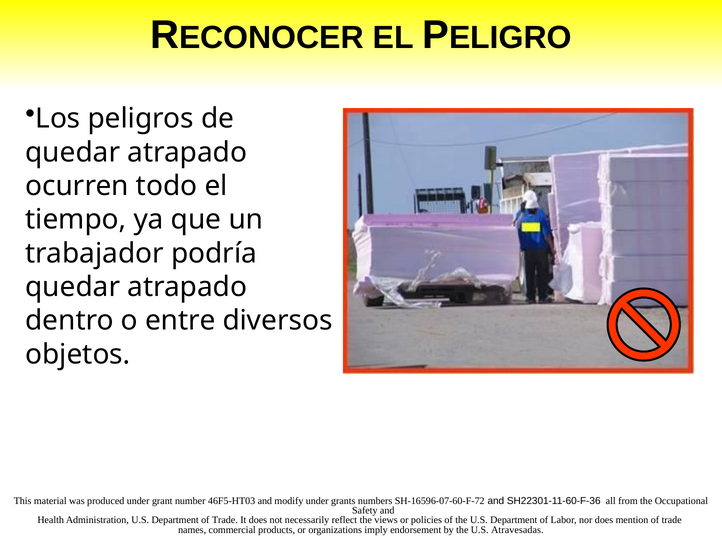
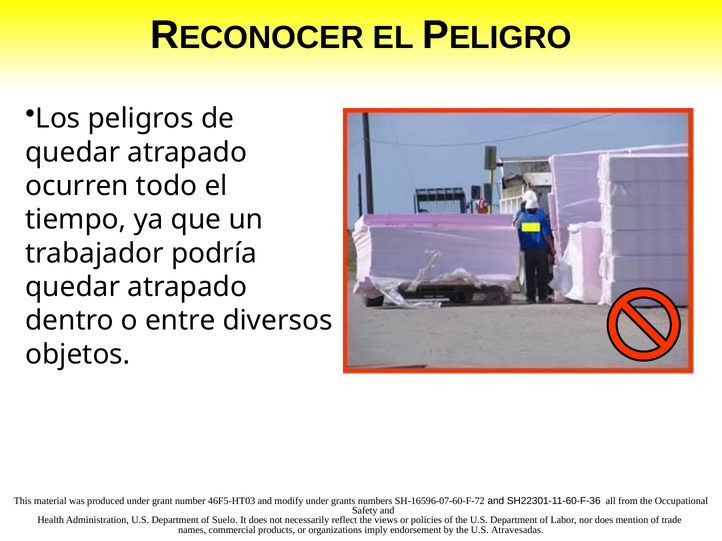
Department of Trade: Trade -> Suelo
